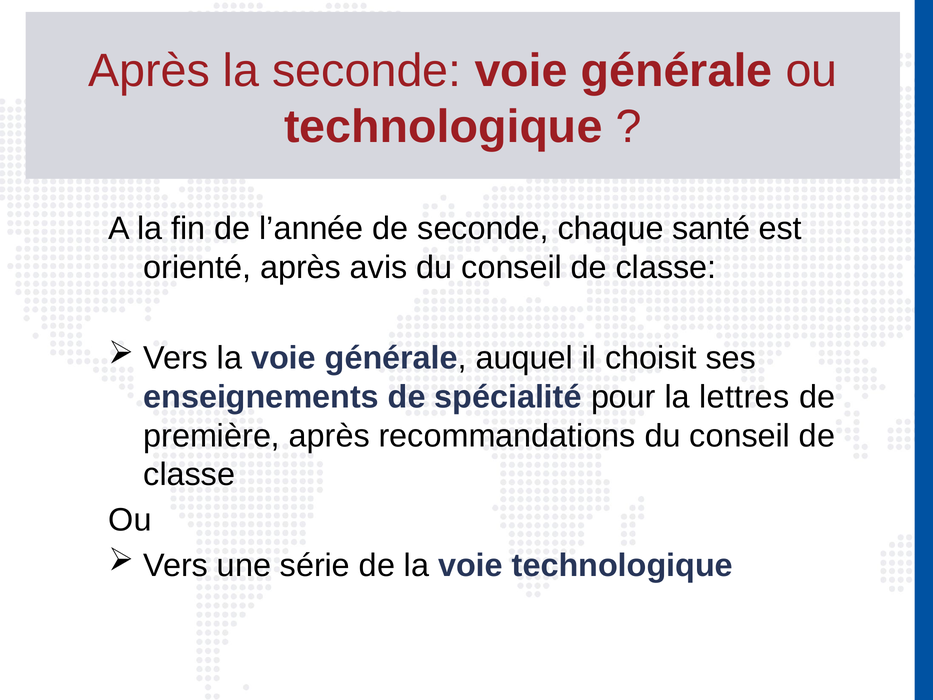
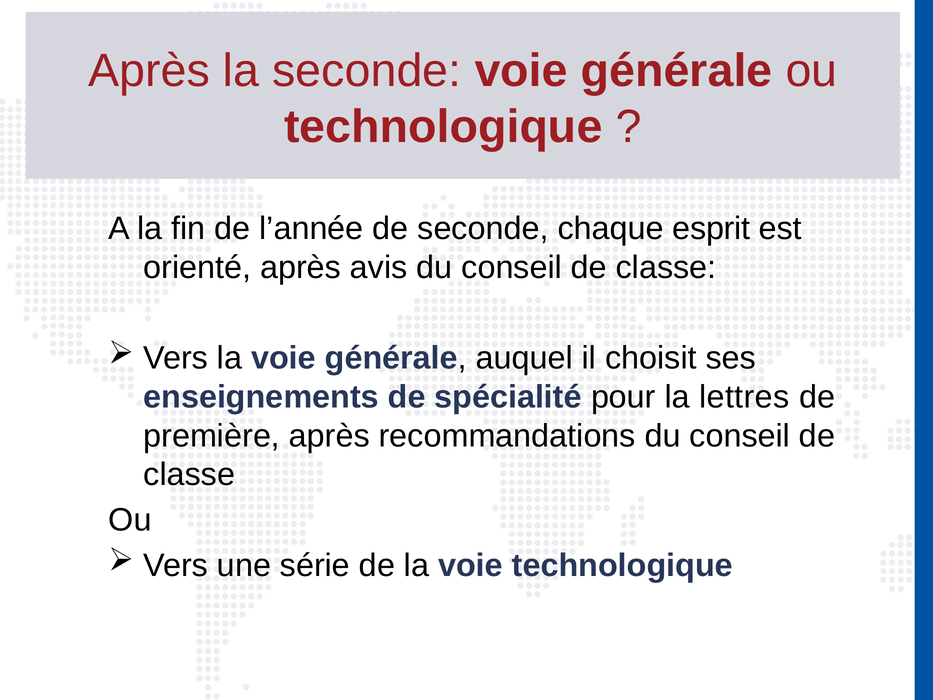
santé: santé -> esprit
